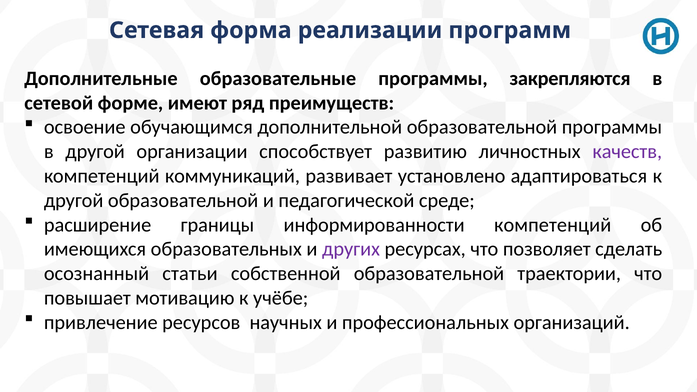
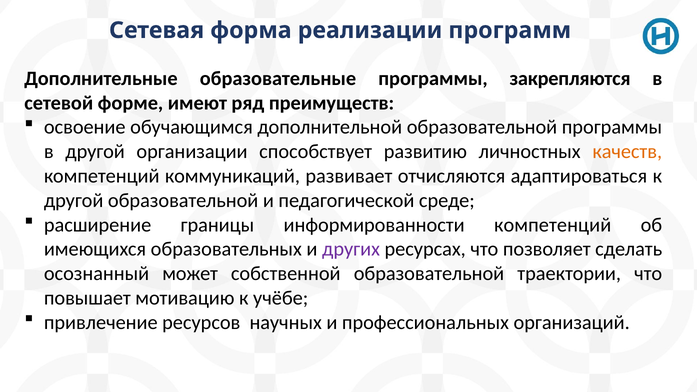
качеств colour: purple -> orange
установлено: установлено -> отчисляются
статьи: статьи -> может
